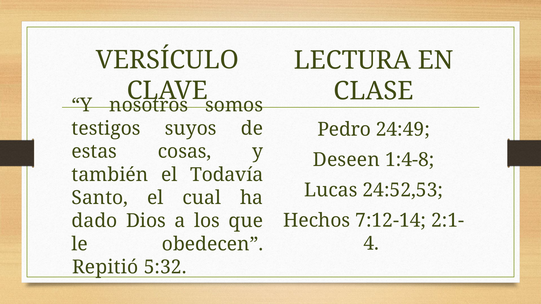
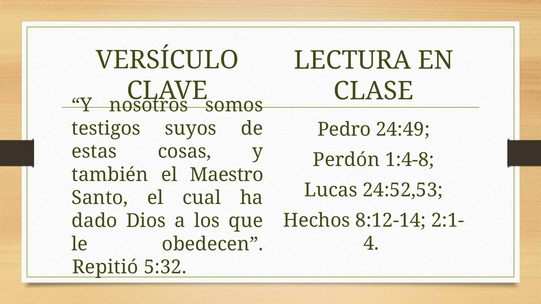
Deseen: Deseen -> Perdón
Todavía: Todavía -> Maestro
7:12-14: 7:12-14 -> 8:12-14
